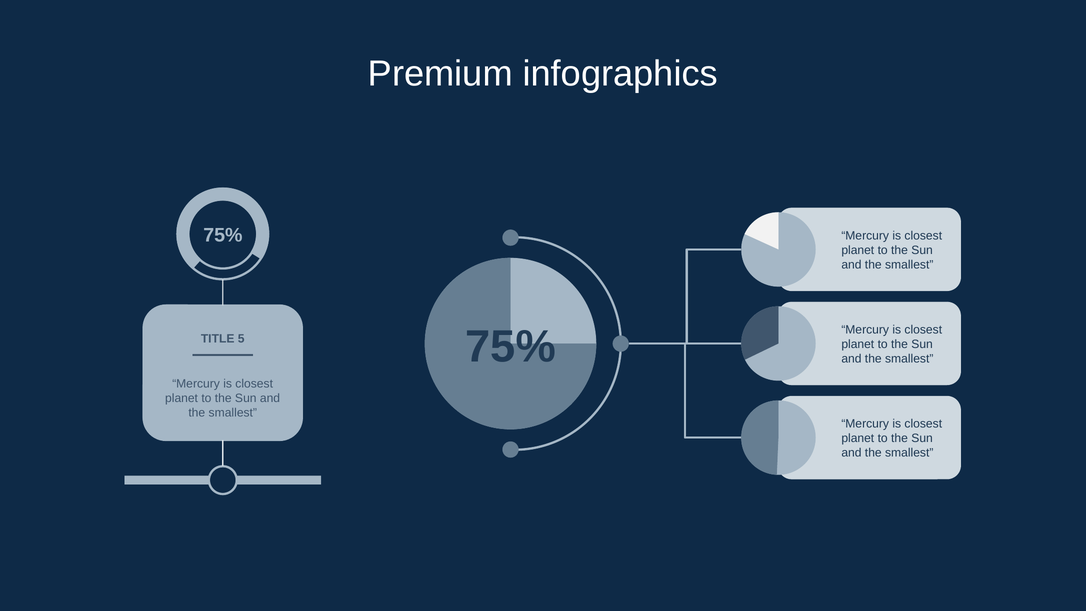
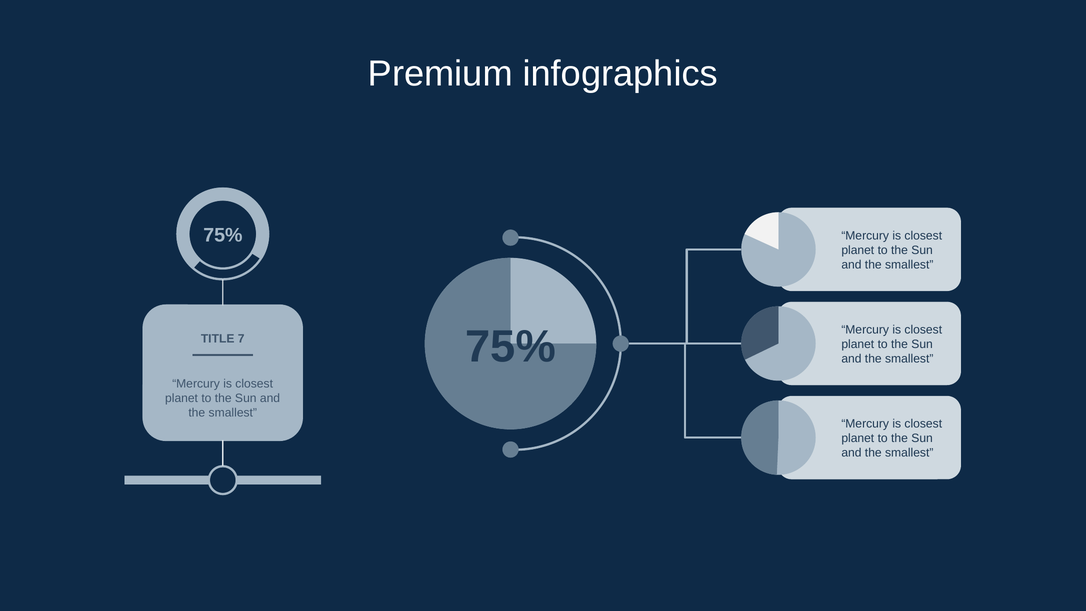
5: 5 -> 7
